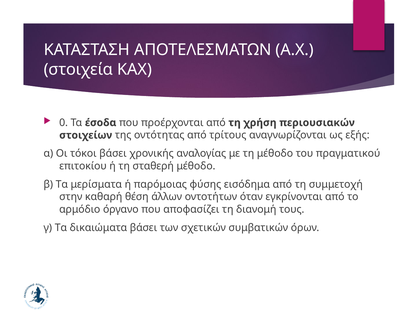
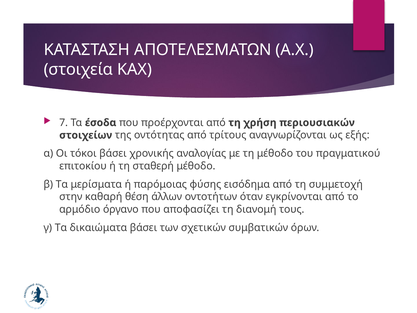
0: 0 -> 7
